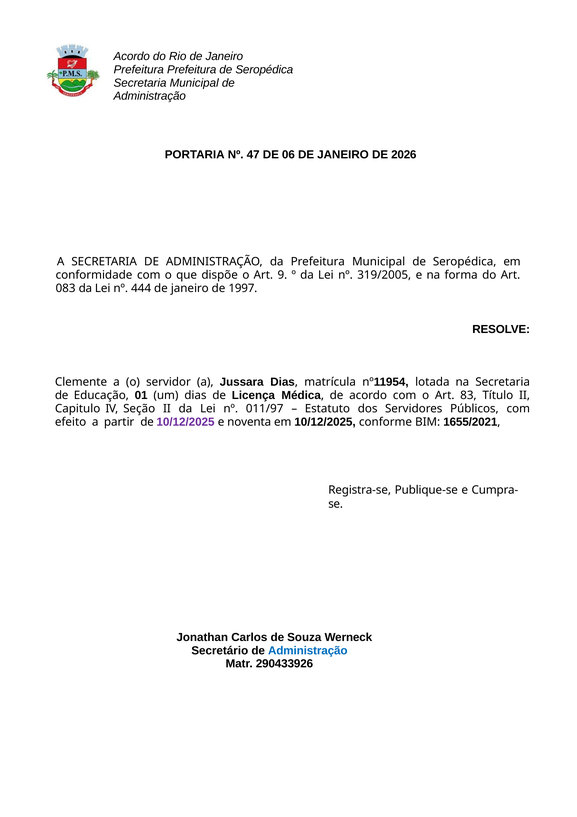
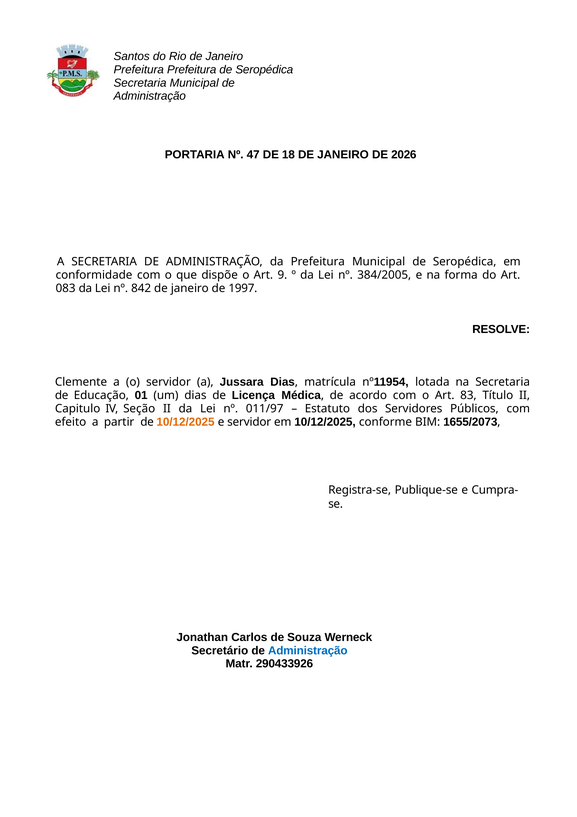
Acordo at (132, 56): Acordo -> Santos
06: 06 -> 18
319/2005: 319/2005 -> 384/2005
444: 444 -> 842
10/12/2025 at (186, 422) colour: purple -> orange
e noventa: noventa -> servidor
1655/2021: 1655/2021 -> 1655/2073
